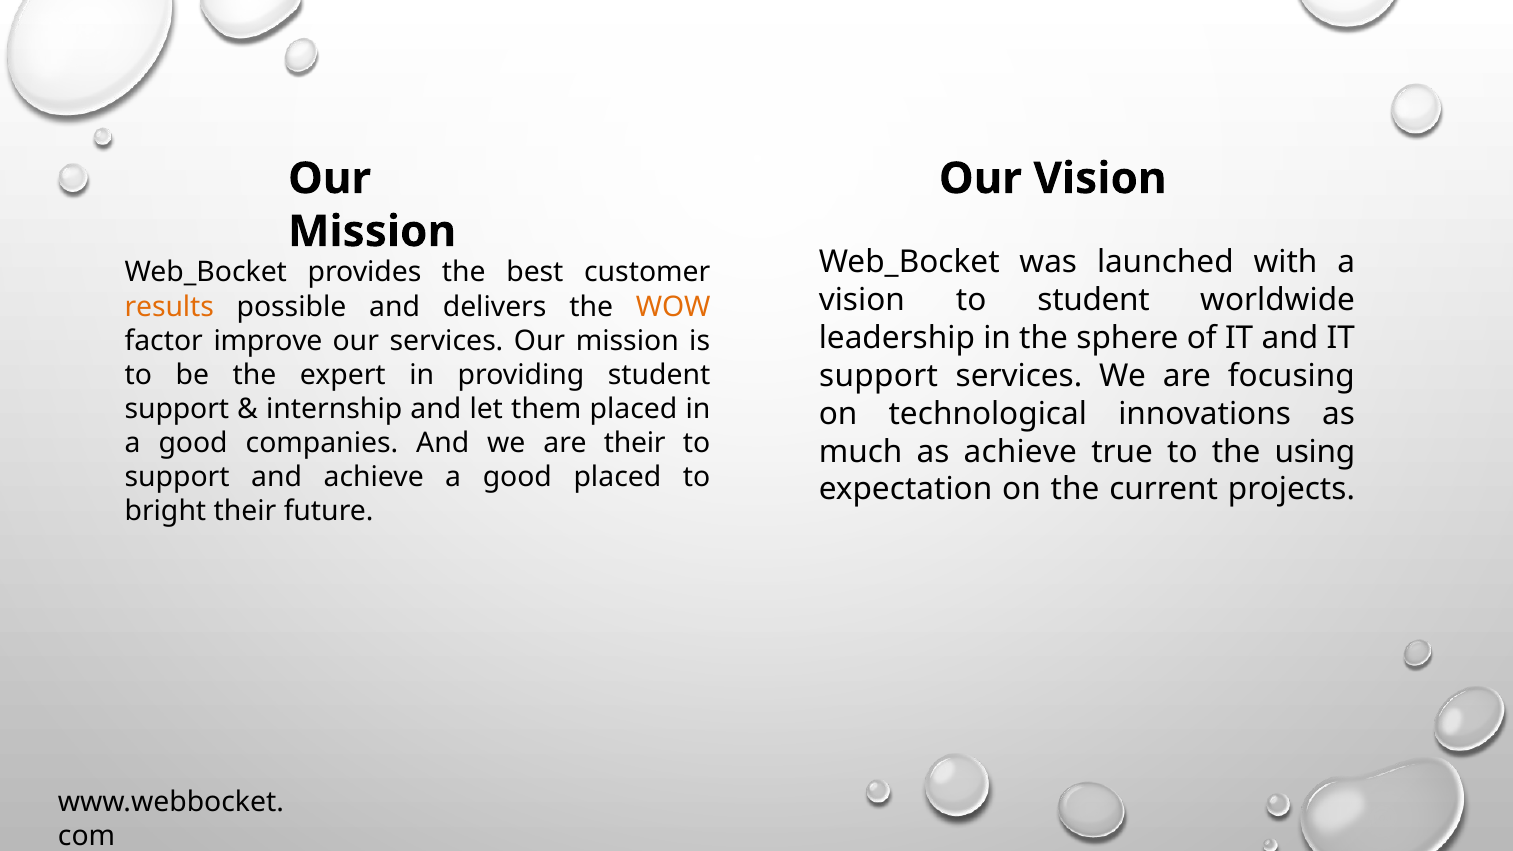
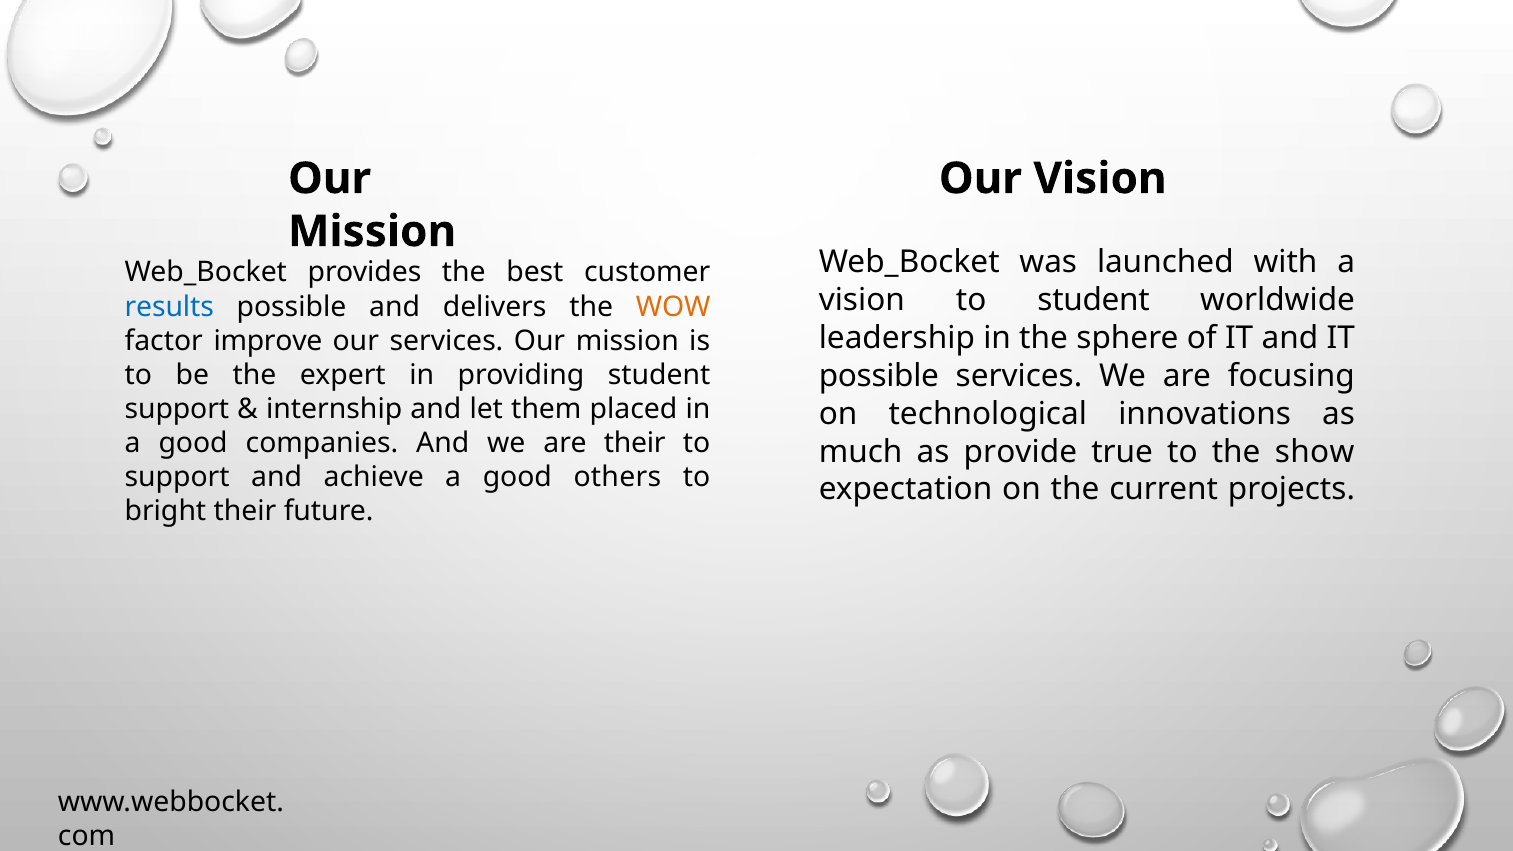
results colour: orange -> blue
support at (879, 376): support -> possible
as achieve: achieve -> provide
using: using -> show
good placed: placed -> others
